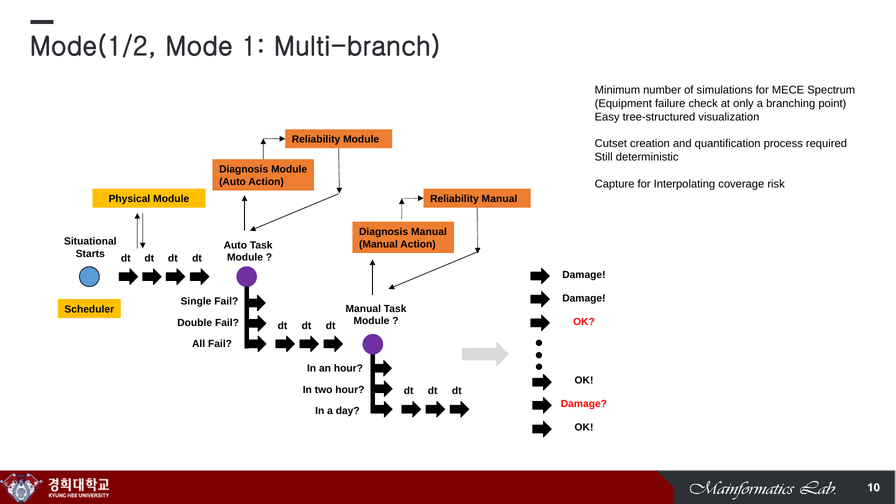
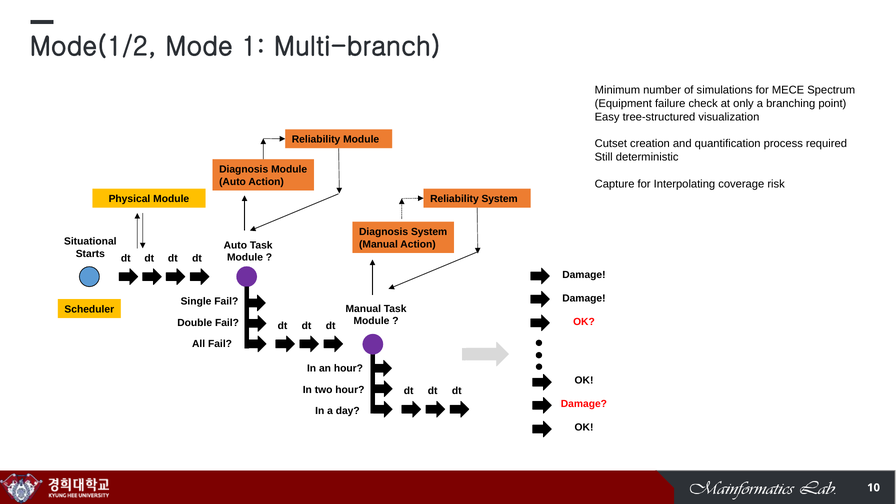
Reliability Manual: Manual -> System
Diagnosis Manual: Manual -> System
